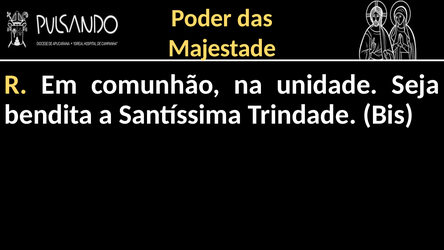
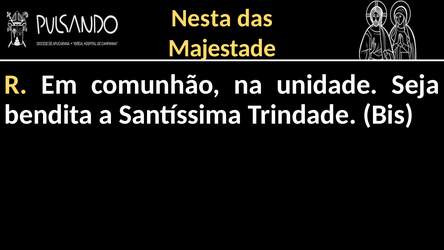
Poder: Poder -> Nesta
